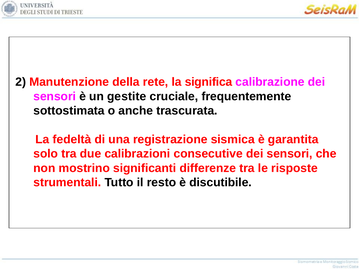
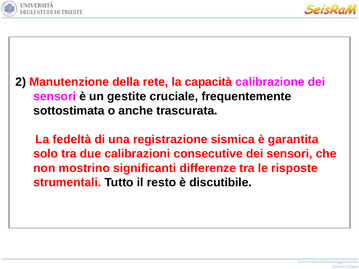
significa: significa -> capacità
